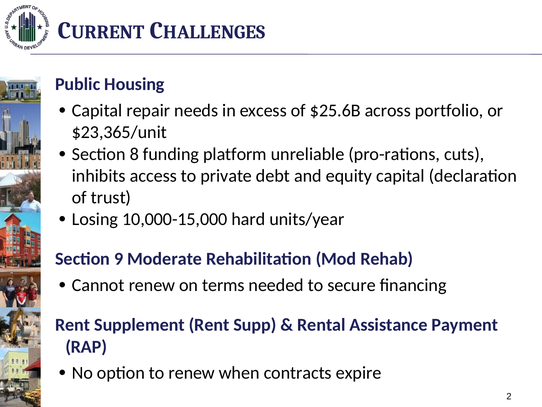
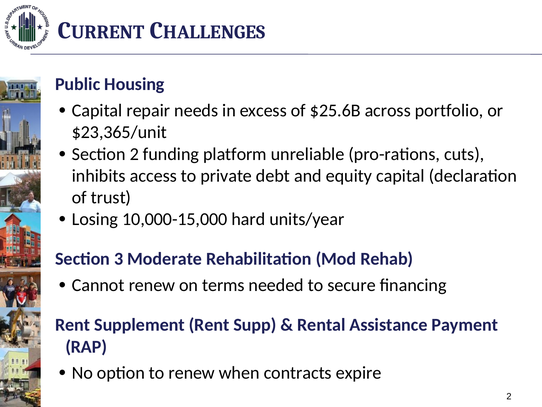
Section 8: 8 -> 2
9: 9 -> 3
